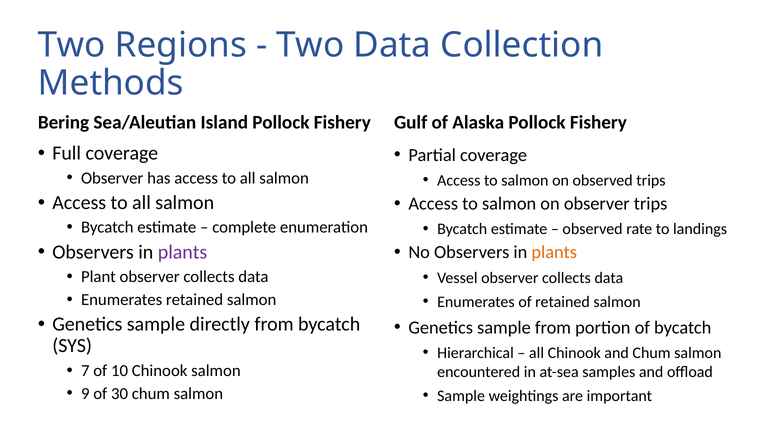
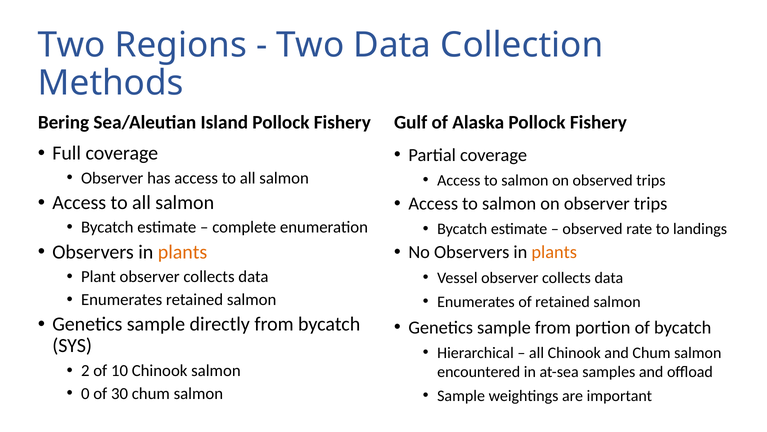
plants at (183, 252) colour: purple -> orange
7: 7 -> 2
9: 9 -> 0
